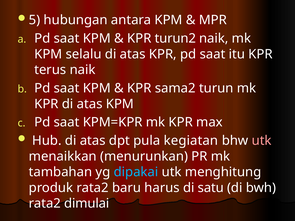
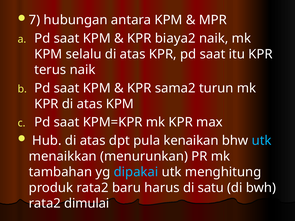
5: 5 -> 7
turun2: turun2 -> biaya2
kegiatan: kegiatan -> kenaikan
utk at (262, 141) colour: pink -> light blue
